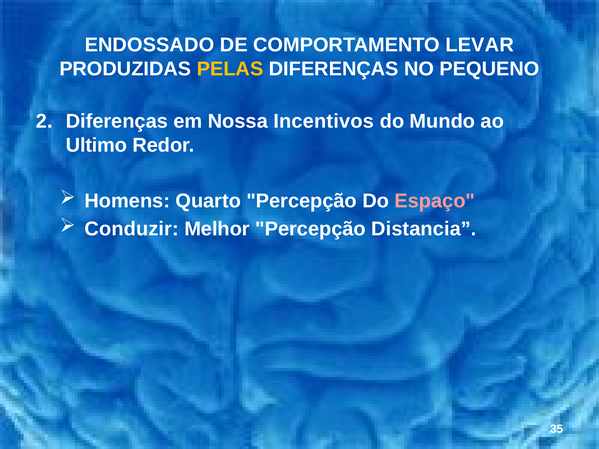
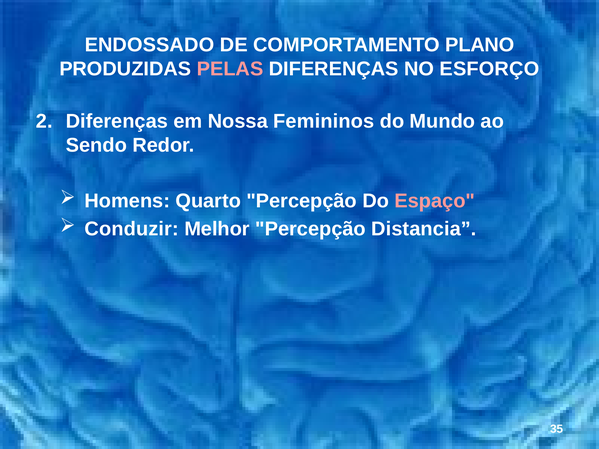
LEVAR: LEVAR -> PLANO
PELAS colour: yellow -> pink
PEQUENO: PEQUENO -> ESFORÇO
Incentivos: Incentivos -> Femininos
Ultimo: Ultimo -> Sendo
